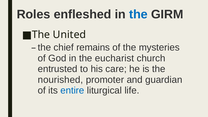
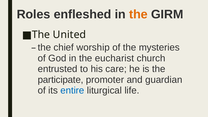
the at (138, 14) colour: blue -> orange
remains: remains -> worship
nourished: nourished -> participate
